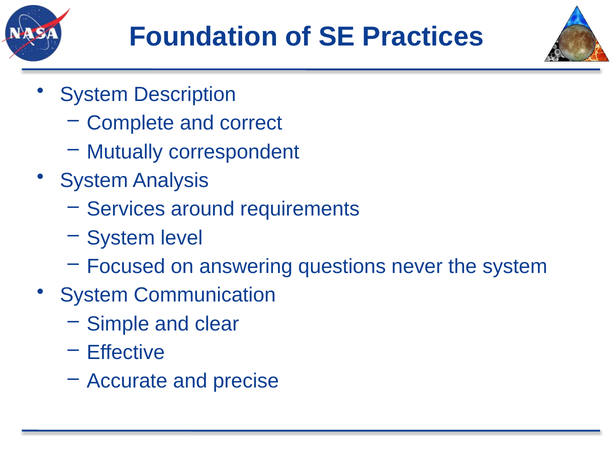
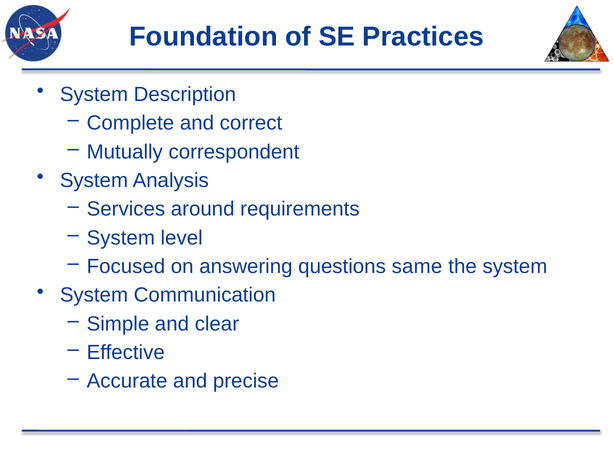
never: never -> same
